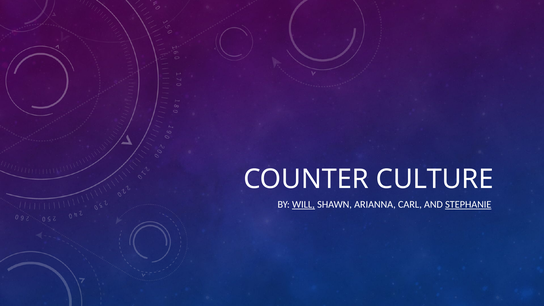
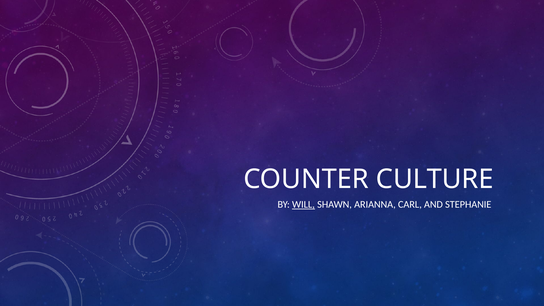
STEPHANIE underline: present -> none
